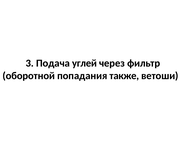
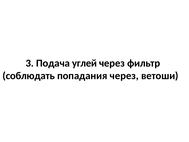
оборотной: оборотной -> соблюдать
попадания также: также -> через
